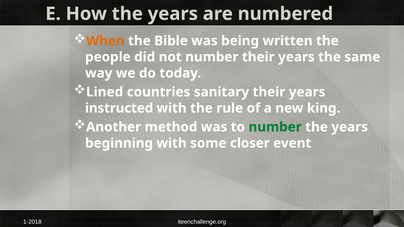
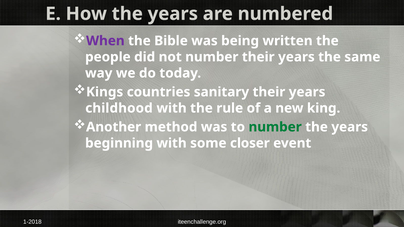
When colour: orange -> purple
Lined: Lined -> Kings
instructed: instructed -> childhood
